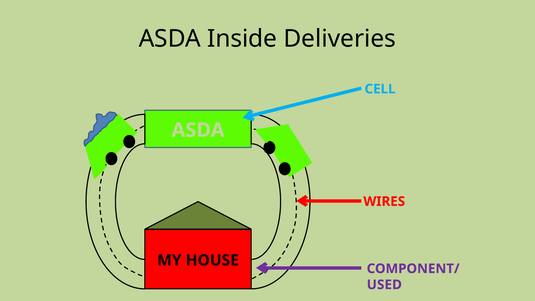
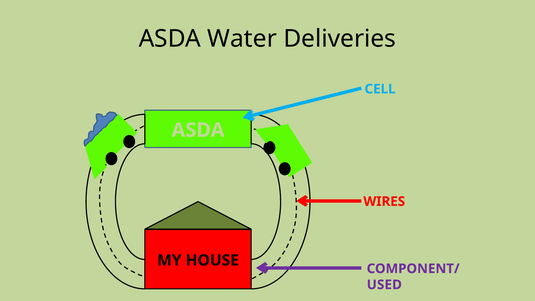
Inside: Inside -> Water
